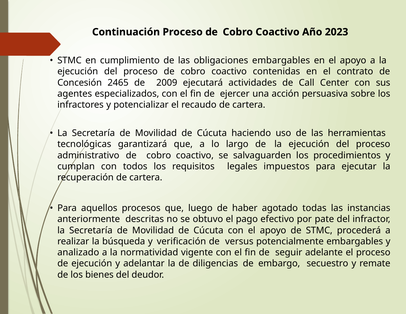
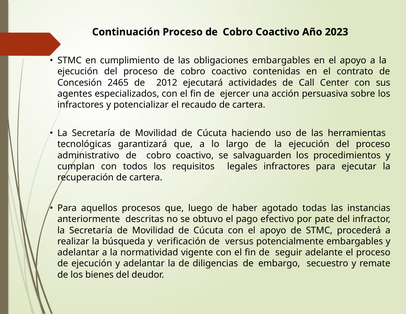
2009: 2009 -> 2012
legales impuestos: impuestos -> infractores
analizado at (78, 252): analizado -> adelantar
